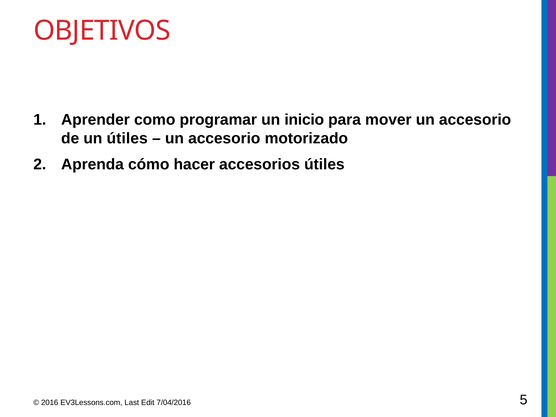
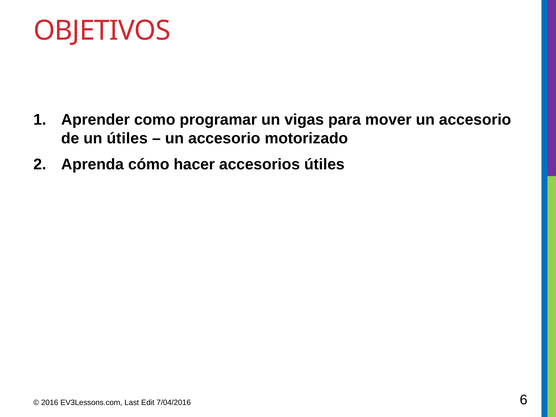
inicio: inicio -> vigas
5: 5 -> 6
